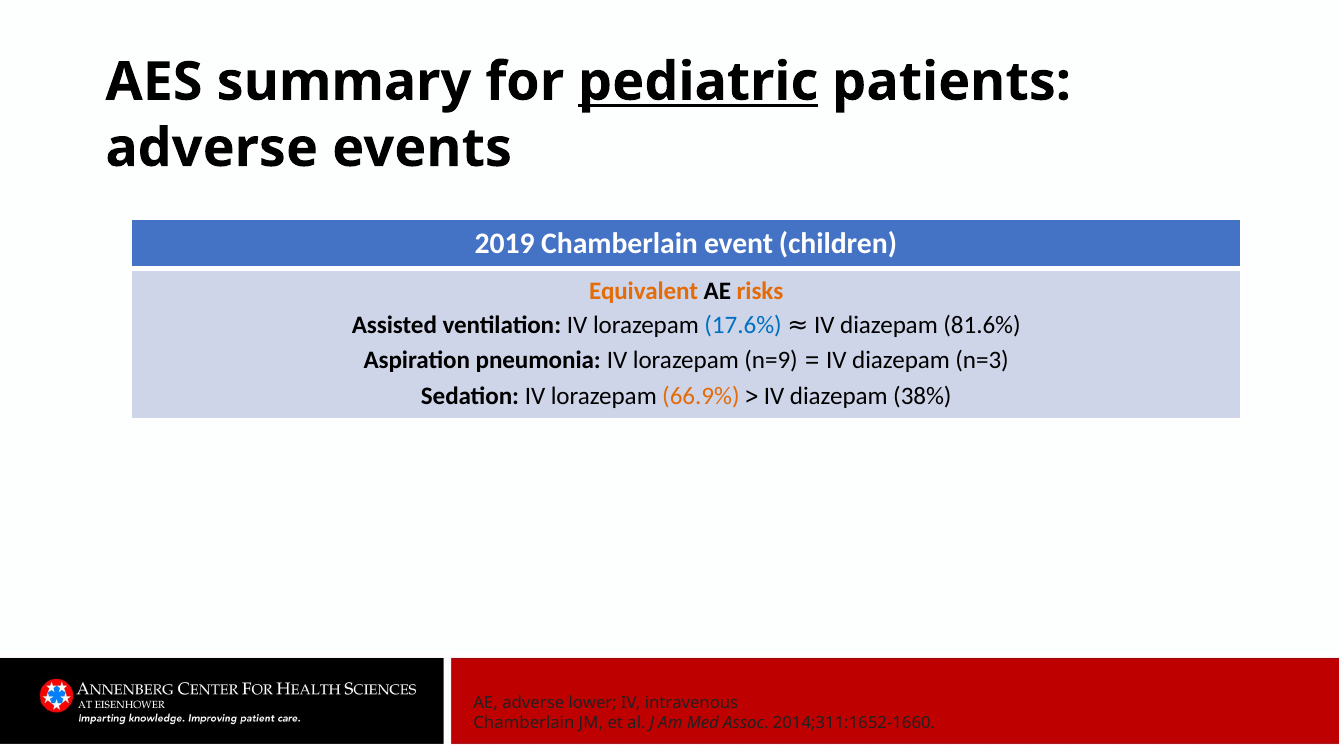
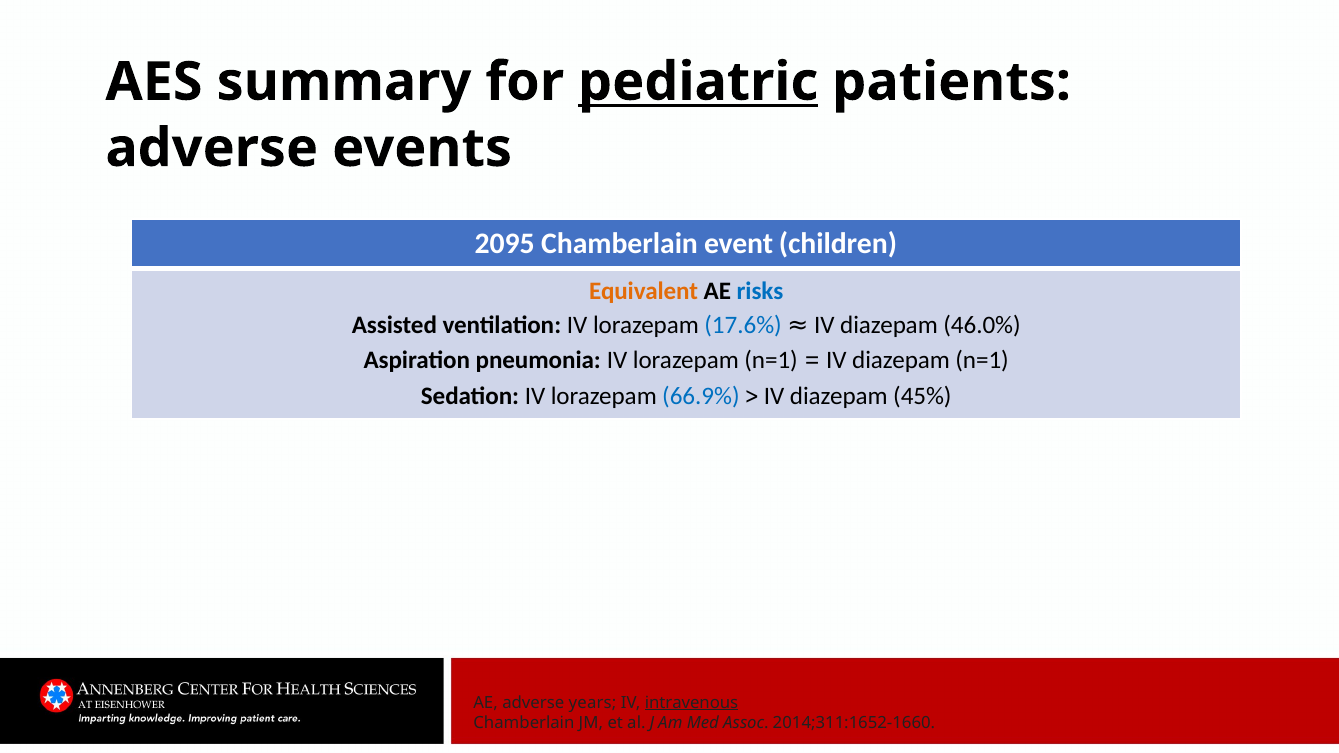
2019: 2019 -> 2095
risks colour: orange -> blue
81.6%: 81.6% -> 46.0%
lorazepam n=9: n=9 -> n=1
diazepam n=3: n=3 -> n=1
66.9% colour: orange -> blue
38%: 38% -> 45%
lower: lower -> years
intravenous underline: none -> present
